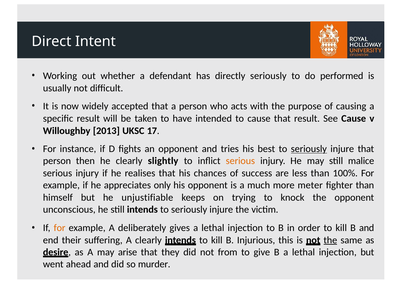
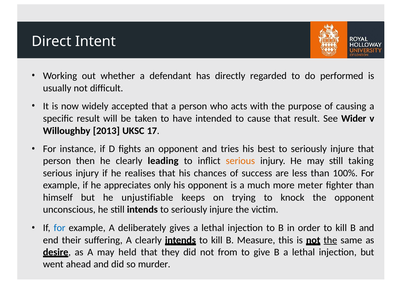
directly seriously: seriously -> regarded
See Cause: Cause -> Wider
seriously at (309, 149) underline: present -> none
slightly: slightly -> leading
malice: malice -> taking
for at (60, 228) colour: orange -> blue
Injurious: Injurious -> Measure
arise: arise -> held
